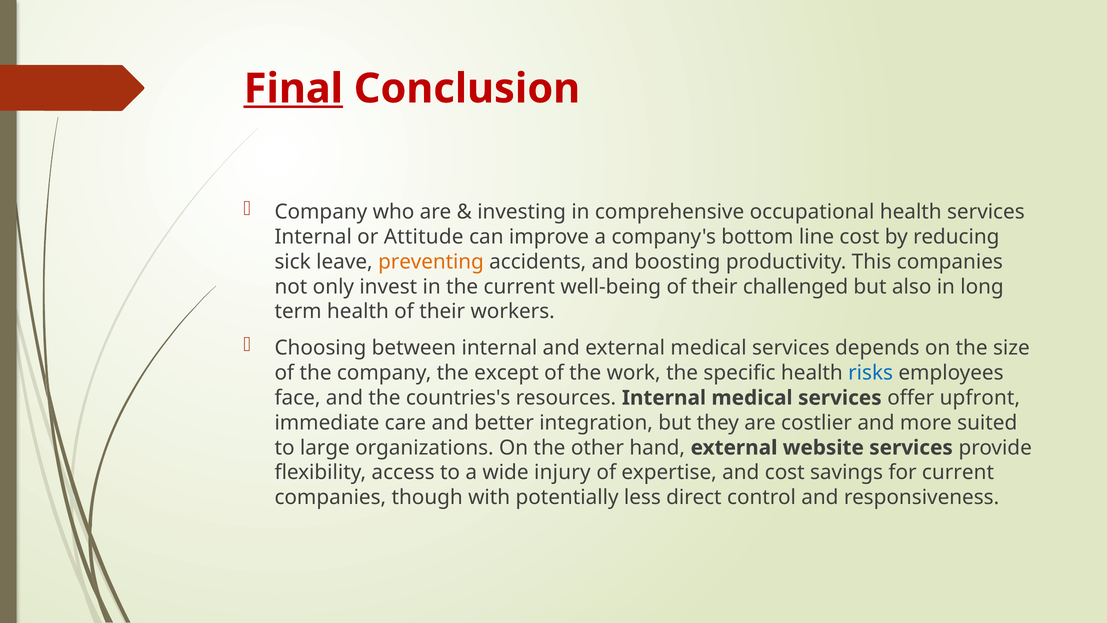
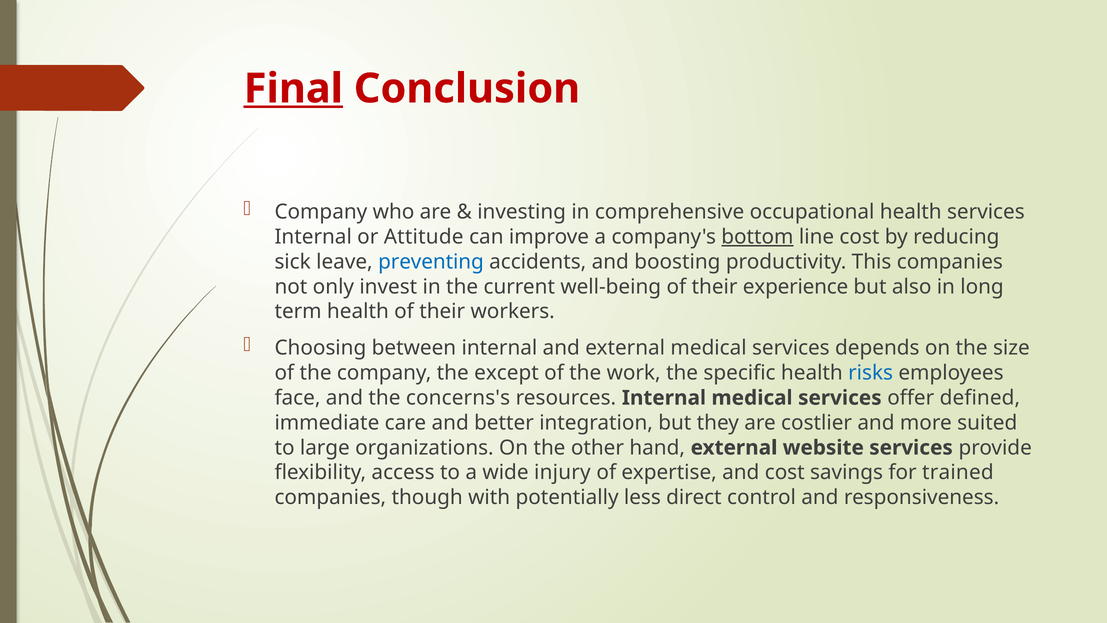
bottom underline: none -> present
preventing colour: orange -> blue
challenged: challenged -> experience
countries's: countries's -> concerns's
upfront: upfront -> defined
for current: current -> trained
